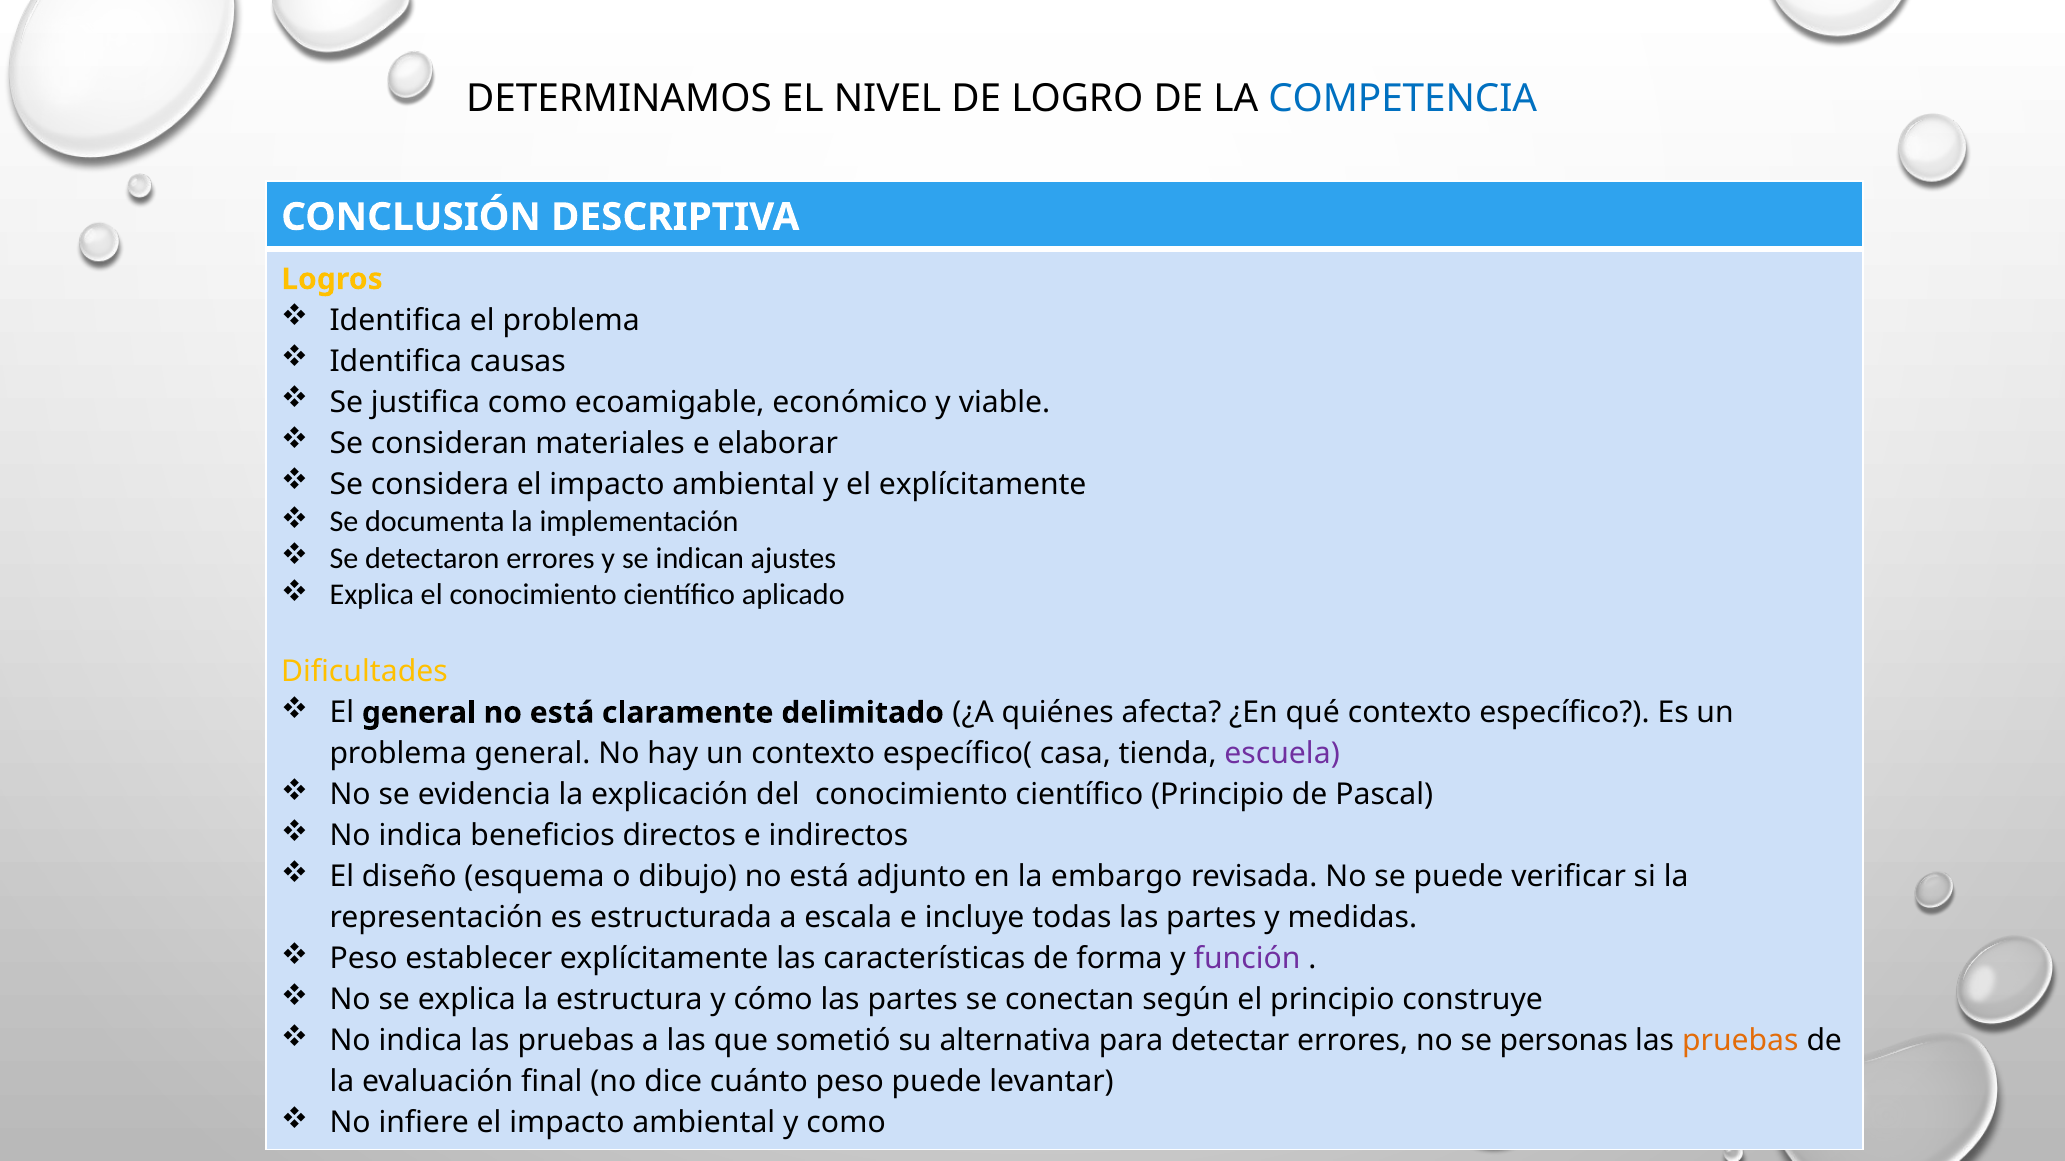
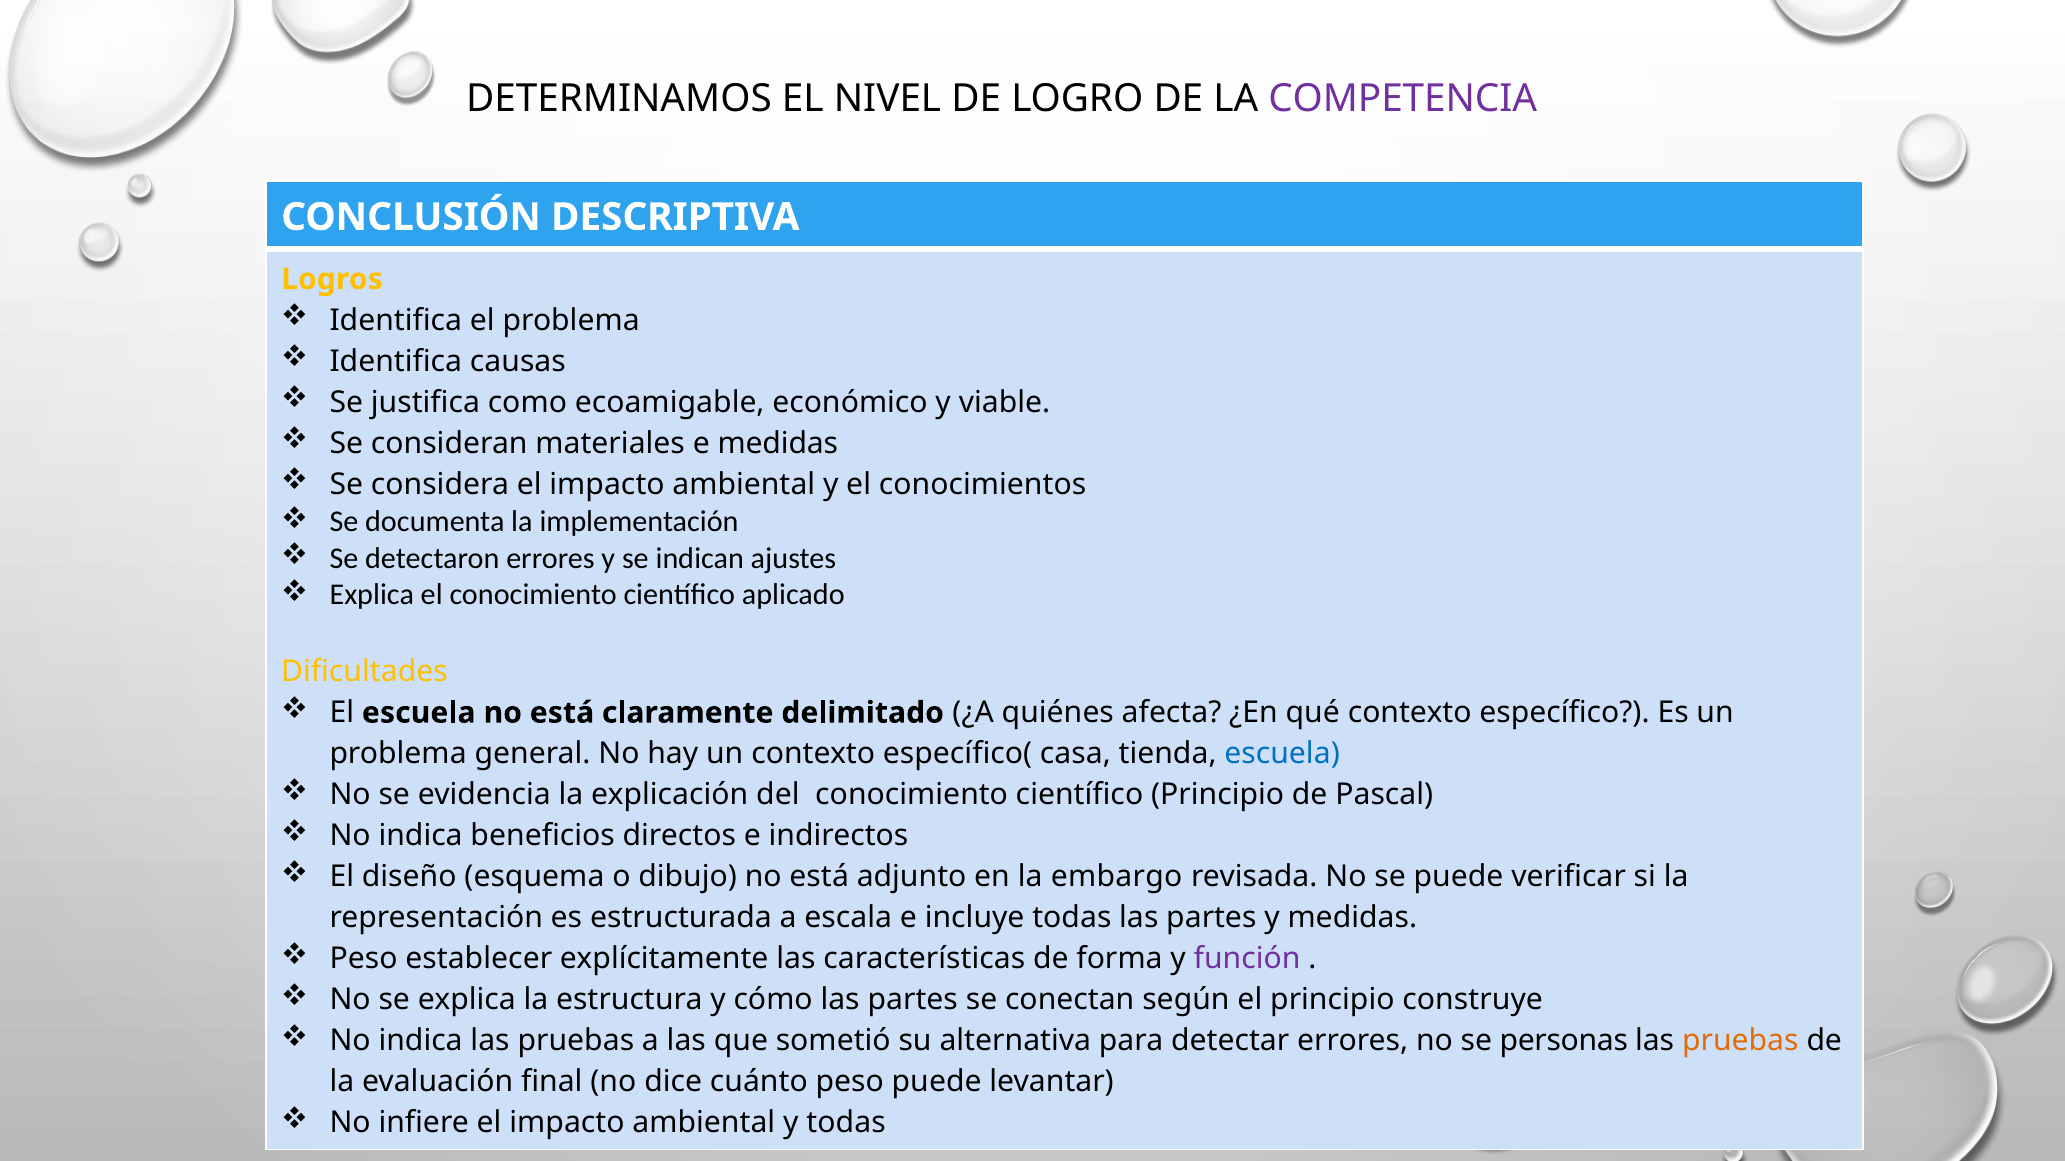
COMPETENCIA colour: blue -> purple
e elaborar: elaborar -> medidas
el explícitamente: explícitamente -> conocimientos
El general: general -> escuela
escuela at (1282, 754) colour: purple -> blue
y como: como -> todas
